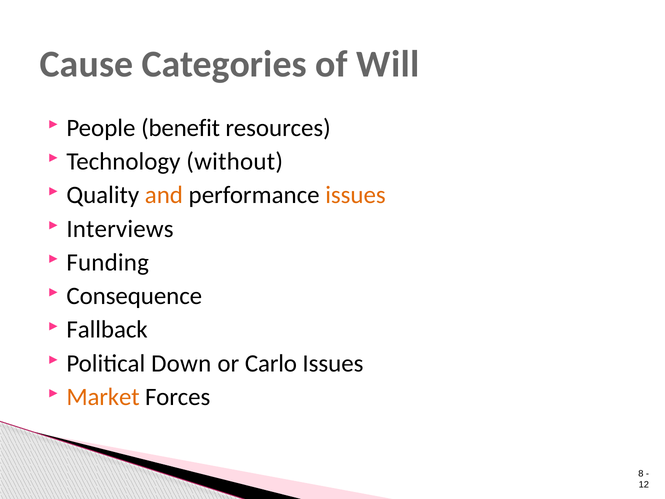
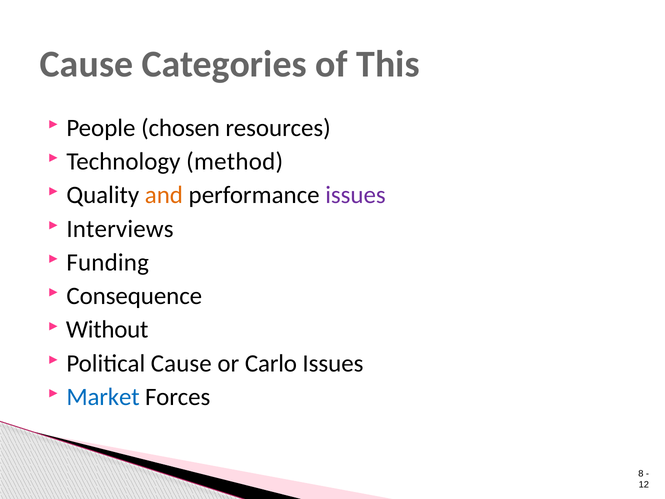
Will: Will -> This
benefit: benefit -> chosen
without: without -> method
issues at (356, 195) colour: orange -> purple
Fallback: Fallback -> Without
Political Down: Down -> Cause
Market colour: orange -> blue
